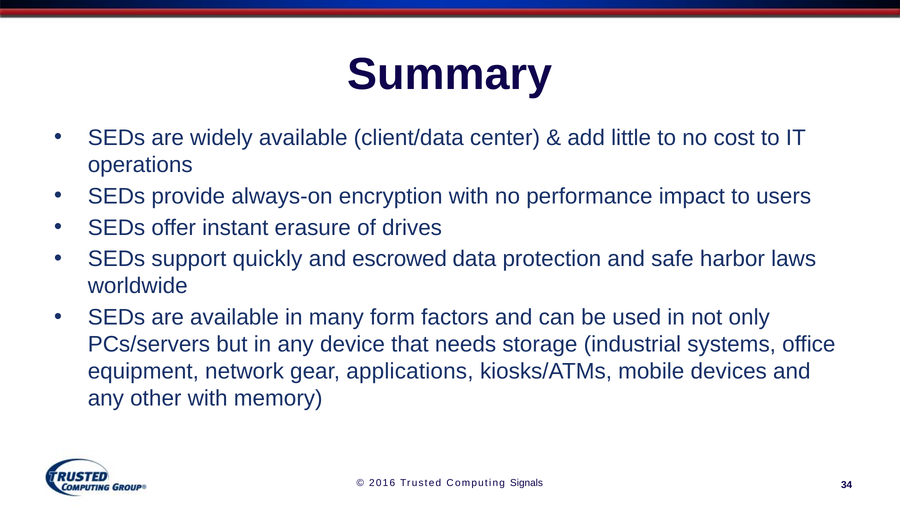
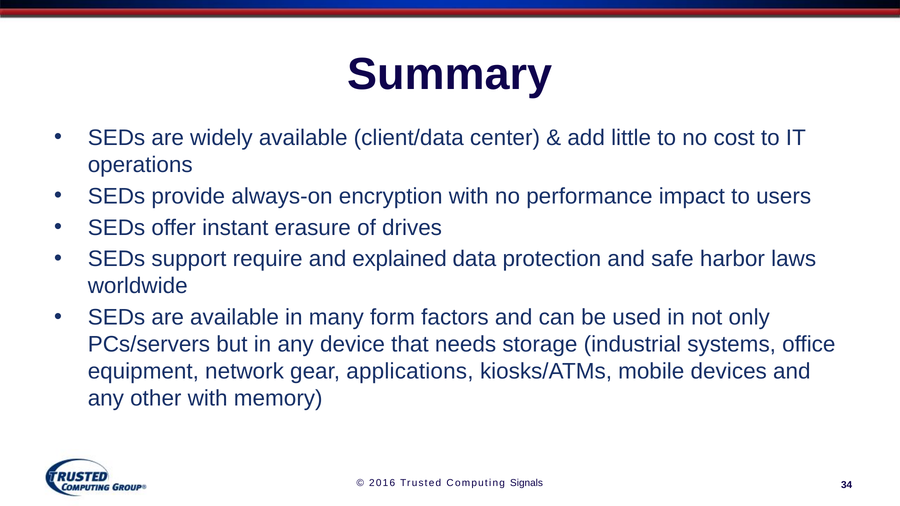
quickly: quickly -> require
escrowed: escrowed -> explained
